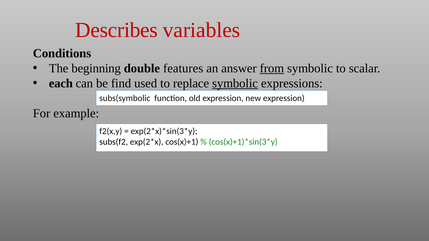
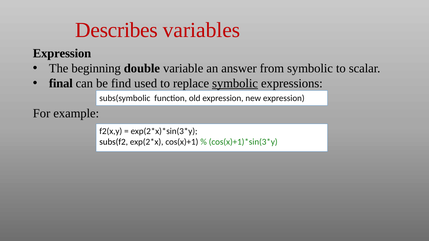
Conditions at (62, 53): Conditions -> Expression
features: features -> variable
from underline: present -> none
each: each -> final
